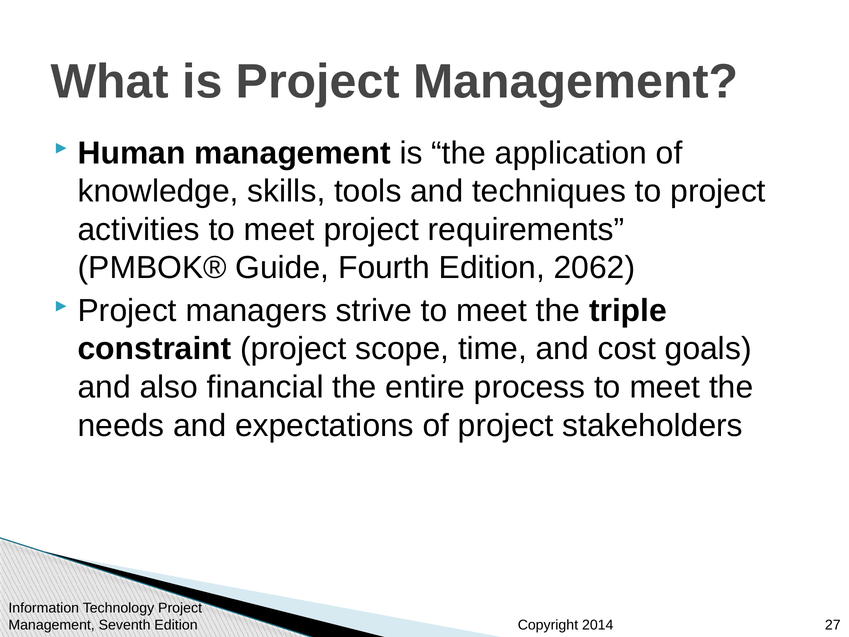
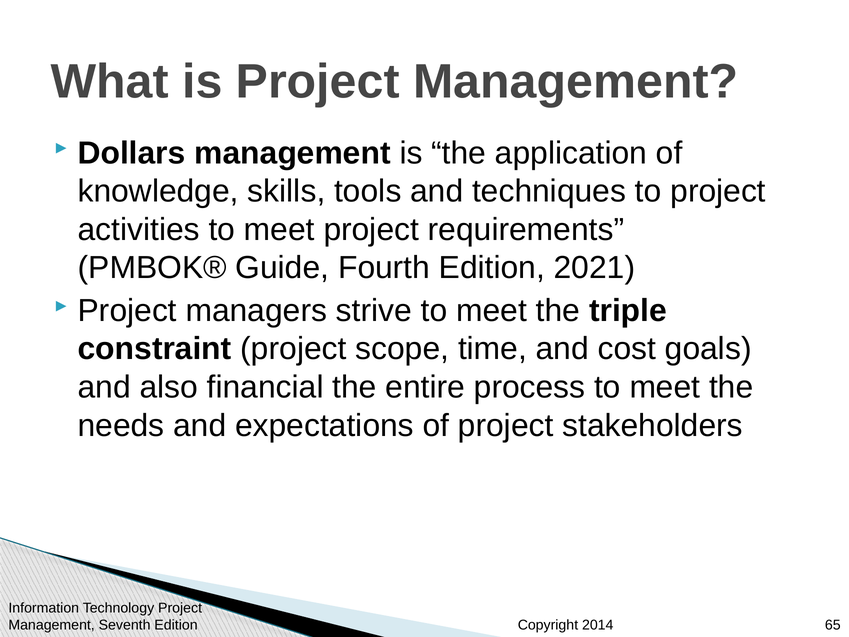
Human: Human -> Dollars
2062: 2062 -> 2021
27: 27 -> 65
